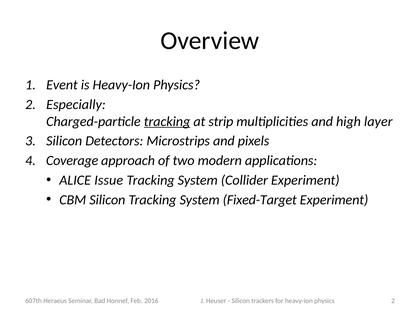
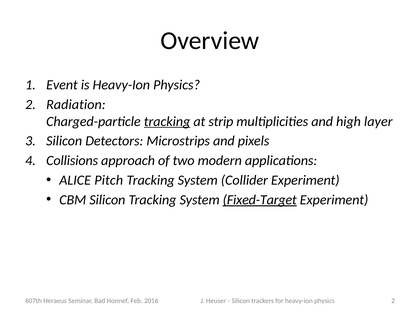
Especially: Especially -> Radiation
Coverage: Coverage -> Collisions
Issue: Issue -> Pitch
Fixed-Target underline: none -> present
